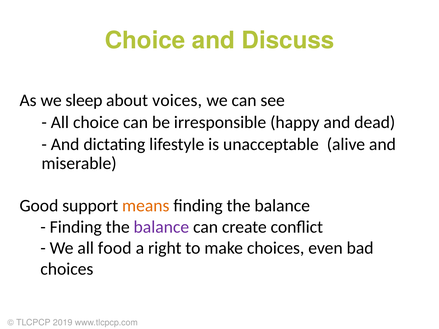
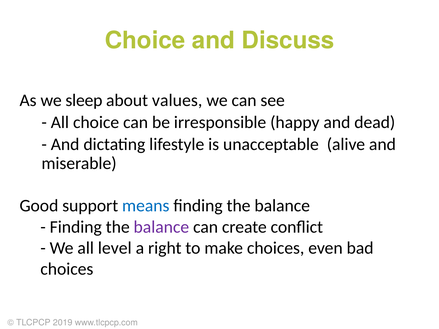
voices: voices -> values
means colour: orange -> blue
food: food -> level
